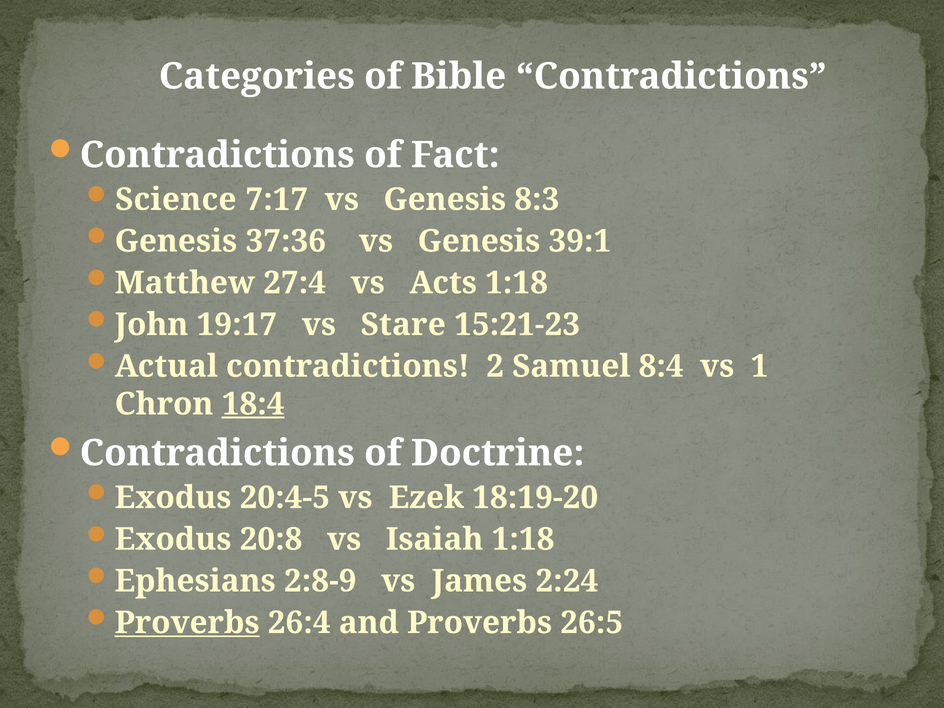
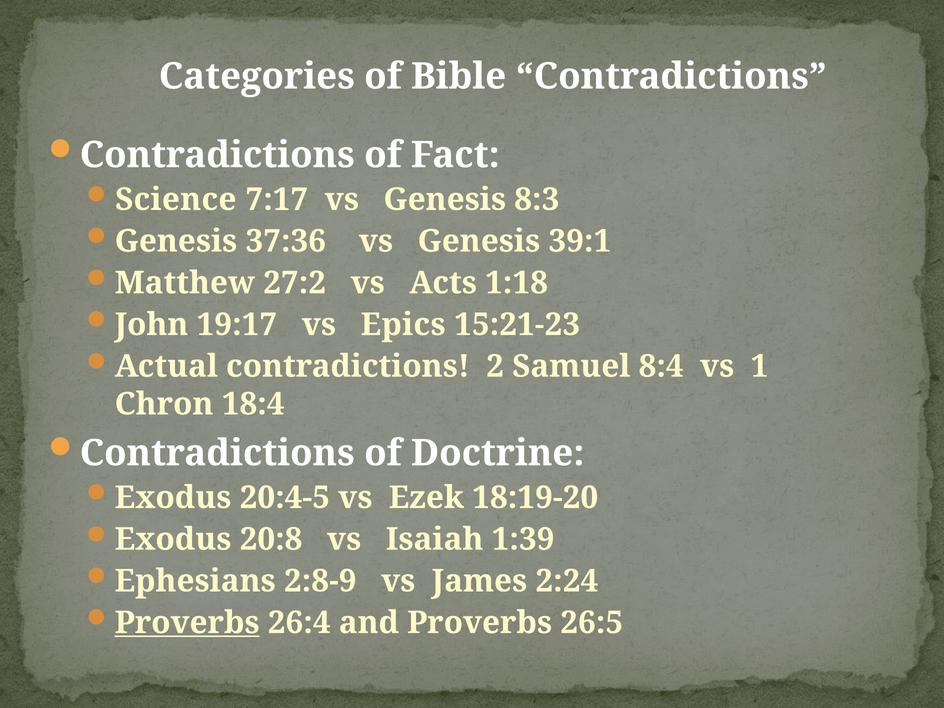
27:4: 27:4 -> 27:2
Stare: Stare -> Epics
18:4 underline: present -> none
Isaiah 1:18: 1:18 -> 1:39
